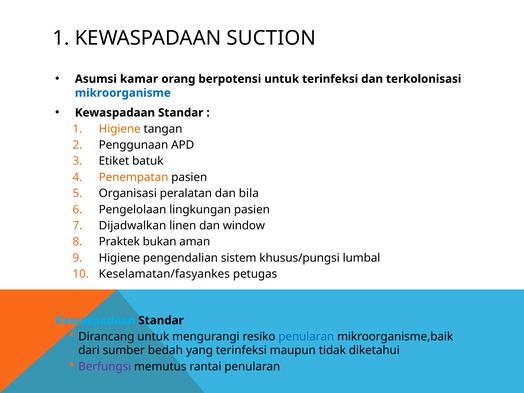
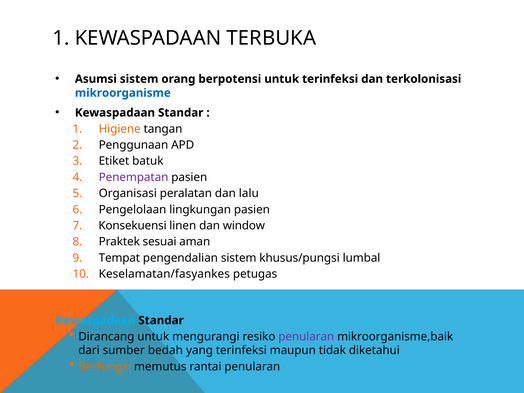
SUCTION: SUCTION -> TERBUKA
Asumsi kamar: kamar -> sistem
Penempatan colour: orange -> purple
bila: bila -> lalu
Dijadwalkan: Dijadwalkan -> Konsekuensi
bukan: bukan -> sesuai
Higiene at (119, 258): Higiene -> Tempat
penularan at (306, 337) colour: blue -> purple
Berfungsi colour: purple -> orange
